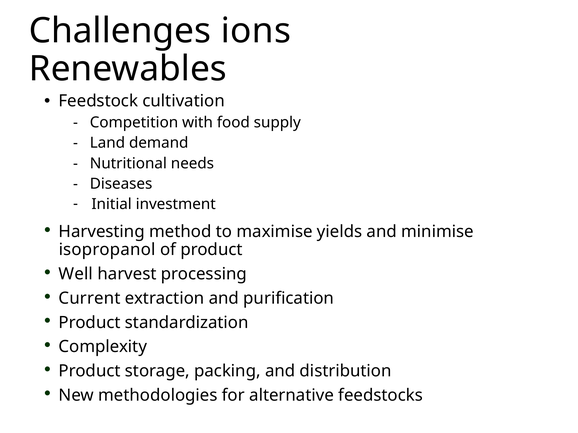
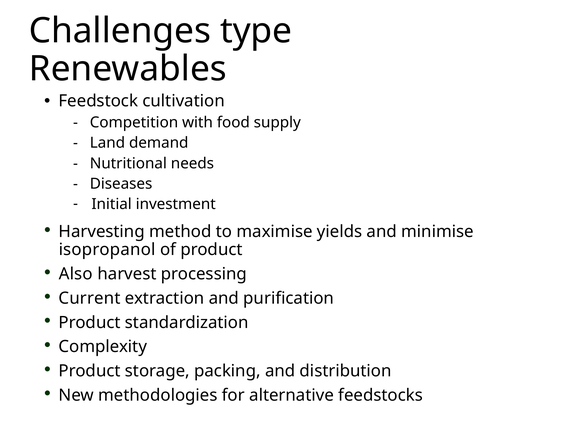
ions: ions -> type
Well: Well -> Also
